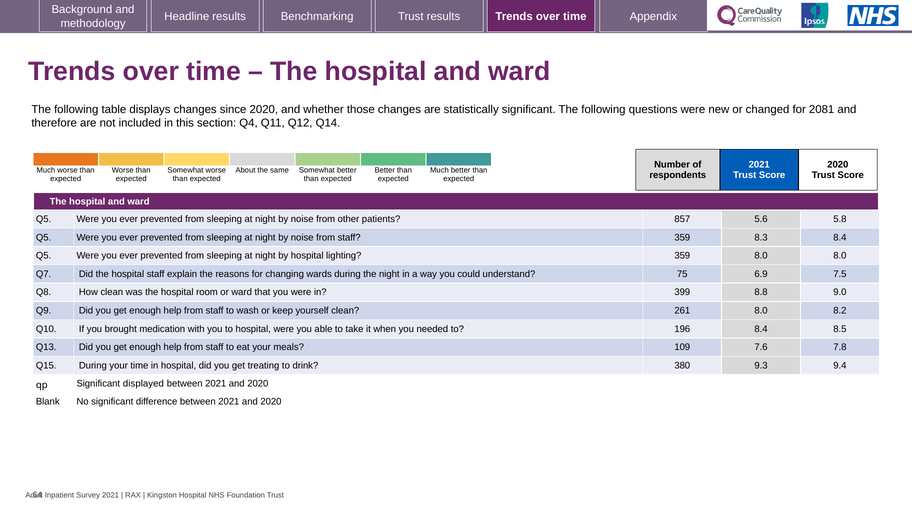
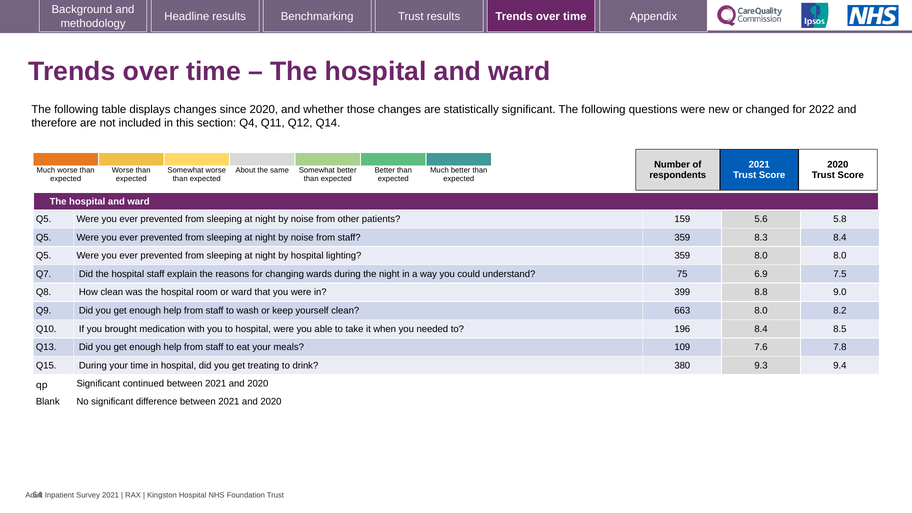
2081: 2081 -> 2022
857: 857 -> 159
261: 261 -> 663
displayed: displayed -> continued
